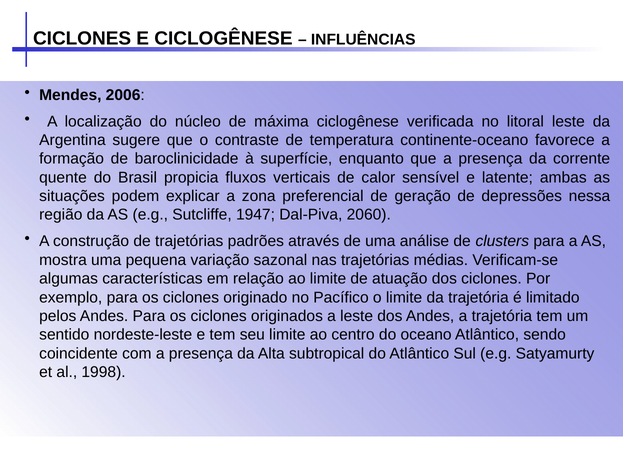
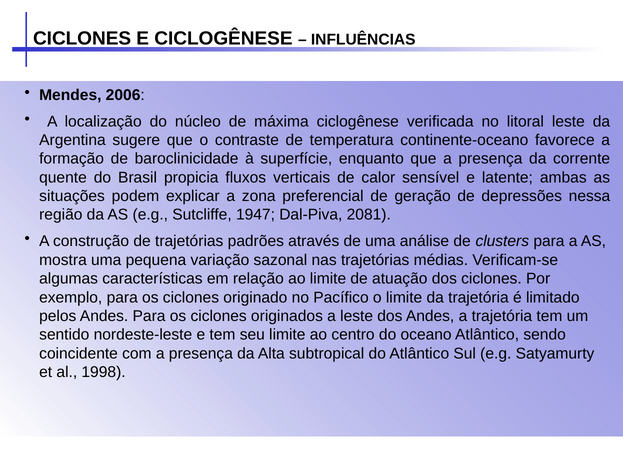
2060: 2060 -> 2081
